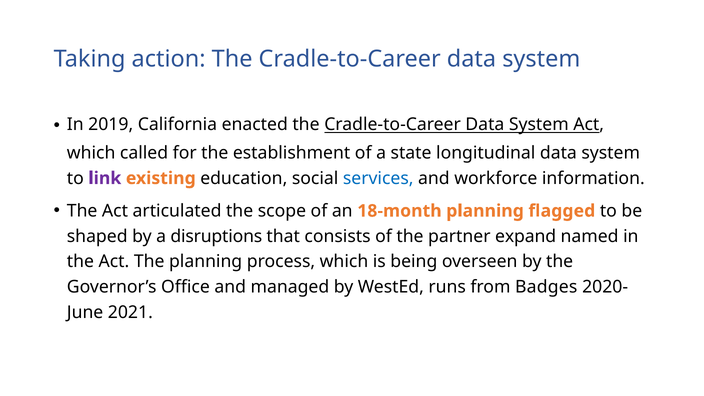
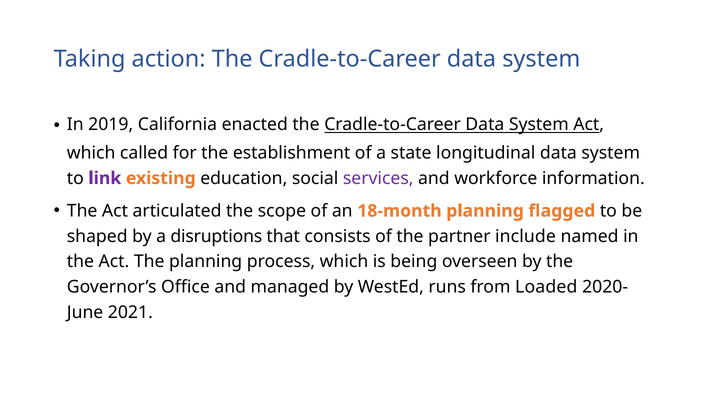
services colour: blue -> purple
expand: expand -> include
Badges: Badges -> Loaded
